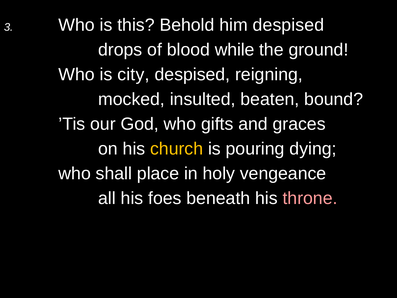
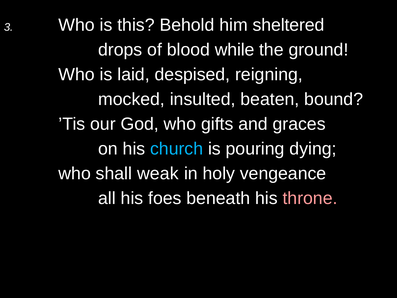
him despised: despised -> sheltered
city: city -> laid
church colour: yellow -> light blue
place: place -> weak
